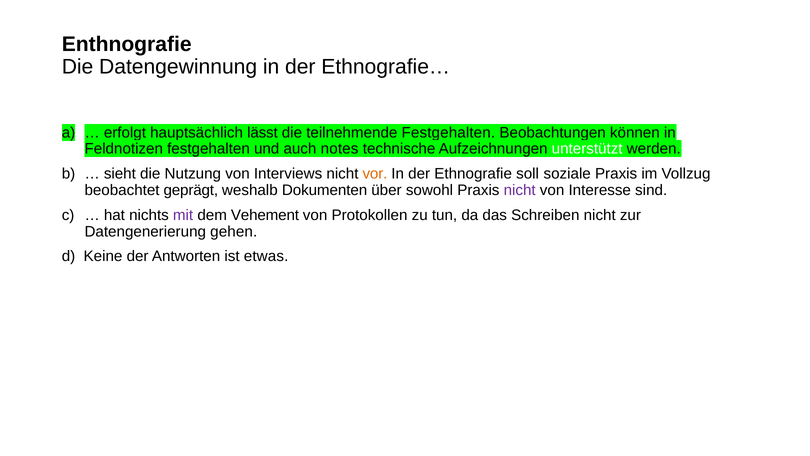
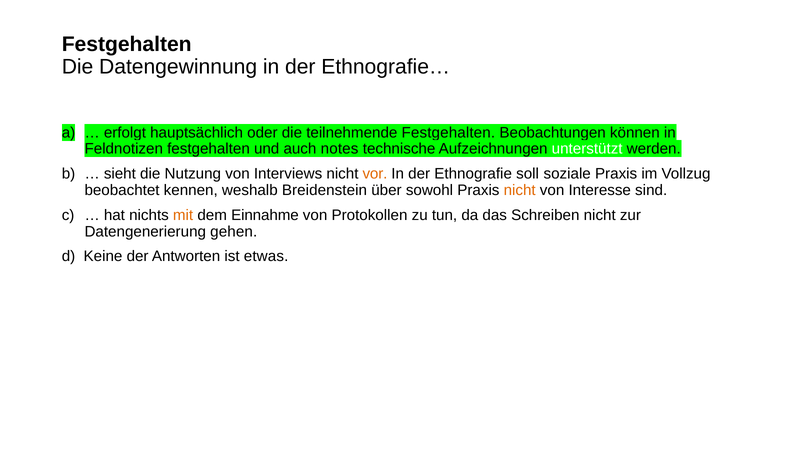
Enthnografie at (127, 44): Enthnografie -> Festgehalten
lässt: lässt -> oder
geprägt: geprägt -> kennen
Dokumenten: Dokumenten -> Breidenstein
nicht at (520, 190) colour: purple -> orange
mit colour: purple -> orange
Vehement: Vehement -> Einnahme
